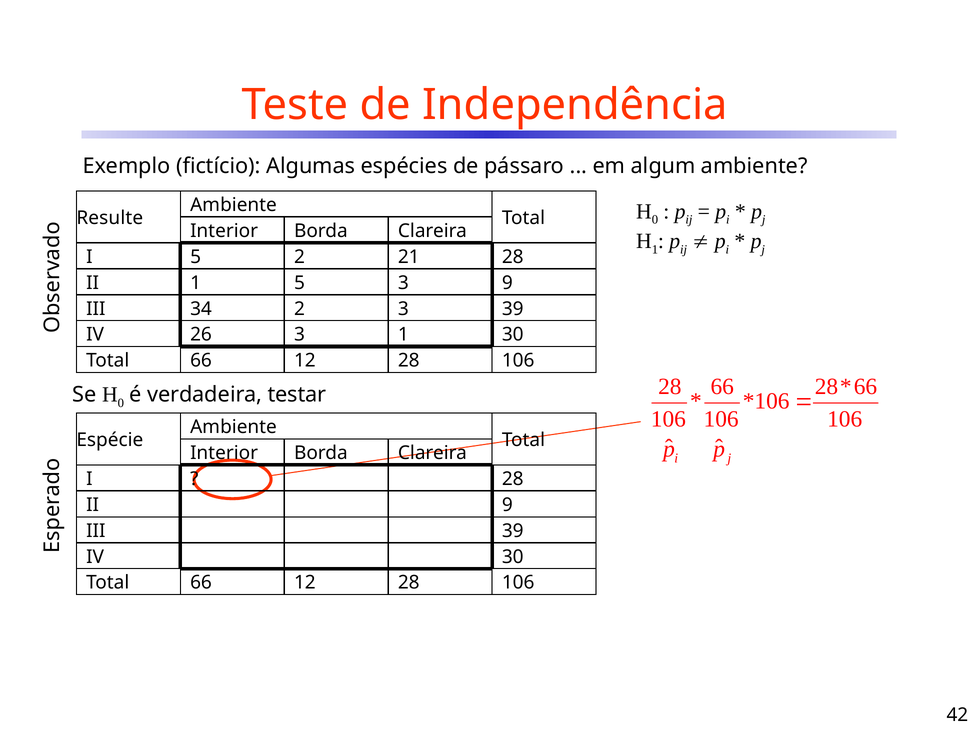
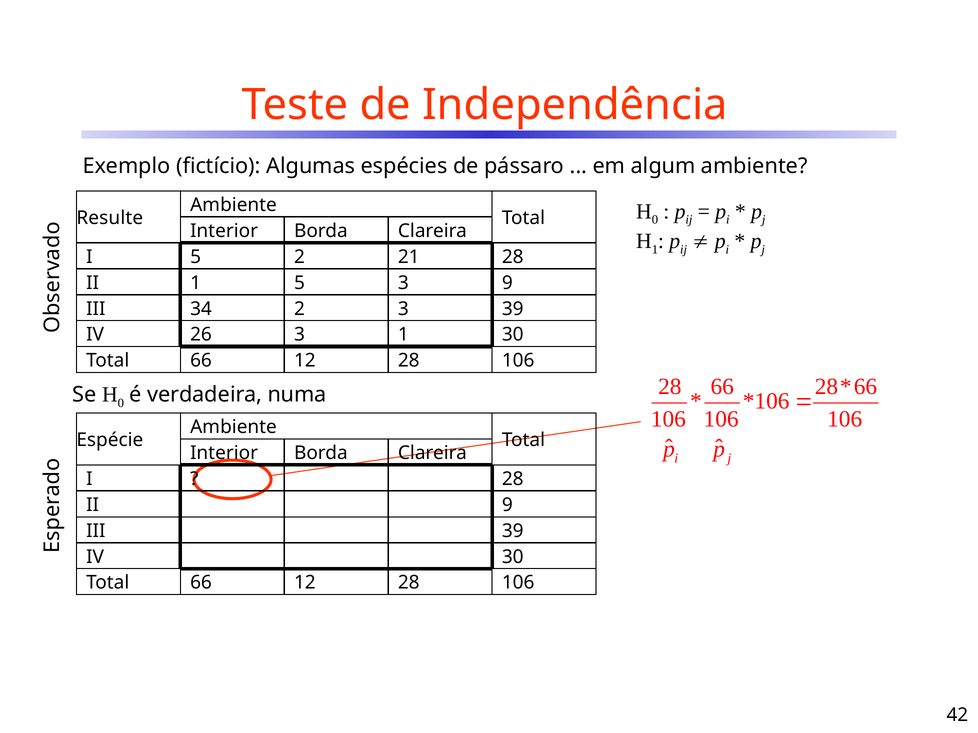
testar: testar -> numa
